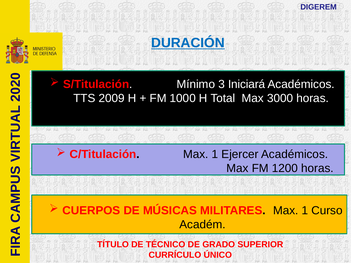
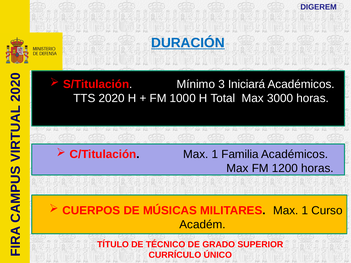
2009: 2009 -> 2020
Ejercer: Ejercer -> Familia
